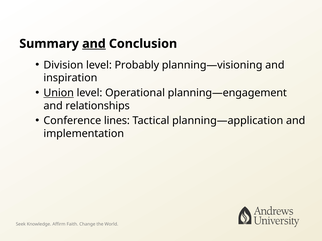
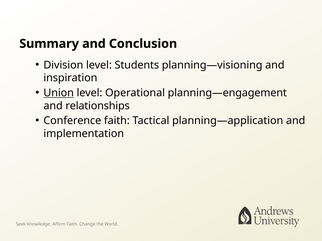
and at (94, 44) underline: present -> none
Probably: Probably -> Students
Conference lines: lines -> faith
